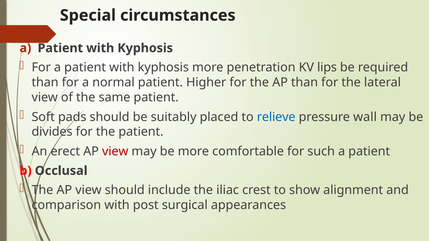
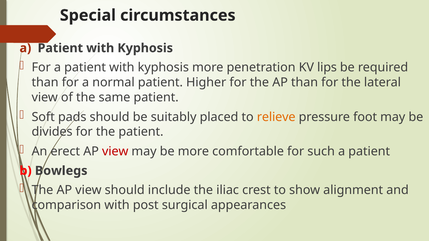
relieve colour: blue -> orange
wall: wall -> foot
Occlusal: Occlusal -> Bowlegs
